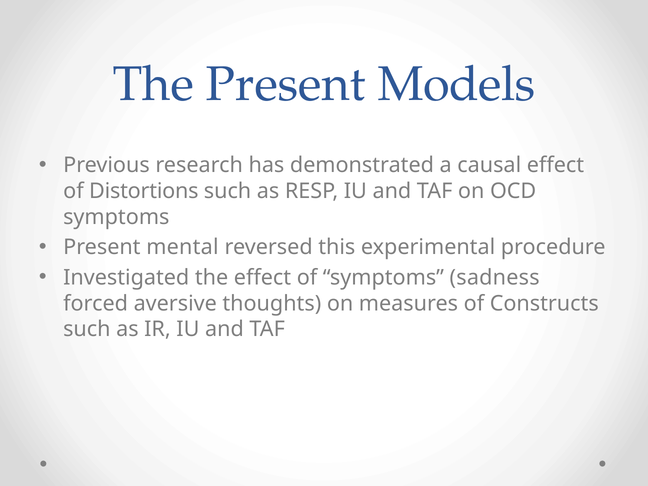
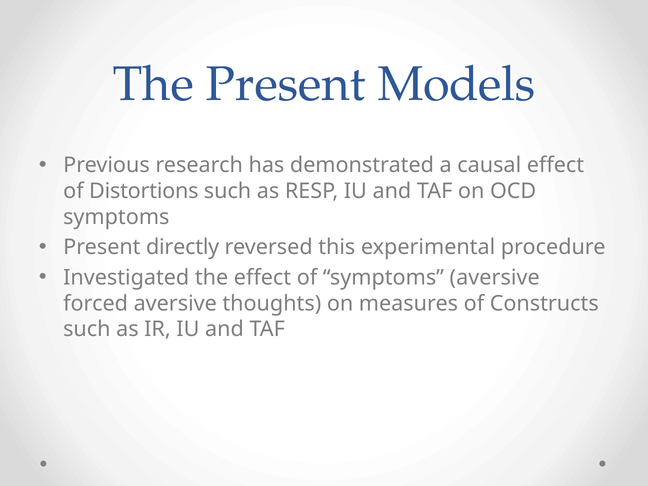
mental: mental -> directly
symptoms sadness: sadness -> aversive
